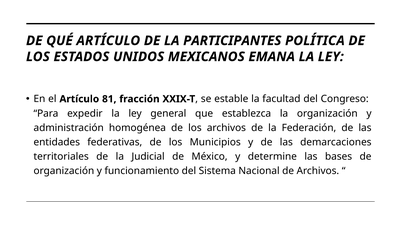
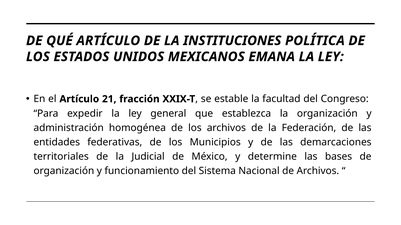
PARTICIPANTES: PARTICIPANTES -> INSTITUCIONES
81: 81 -> 21
